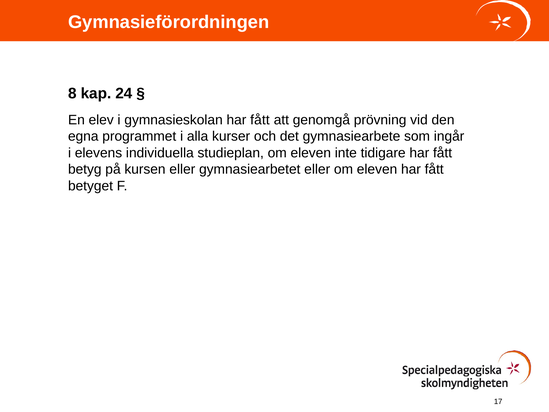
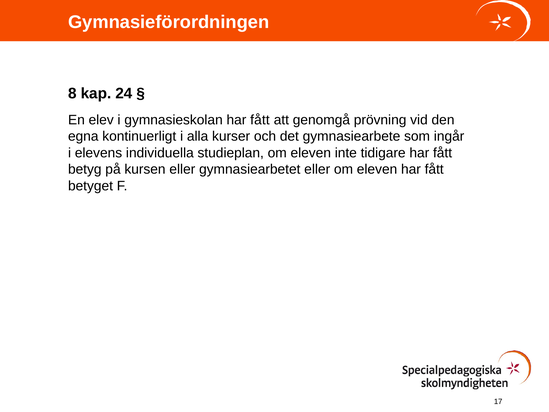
programmet: programmet -> kontinuerligt
